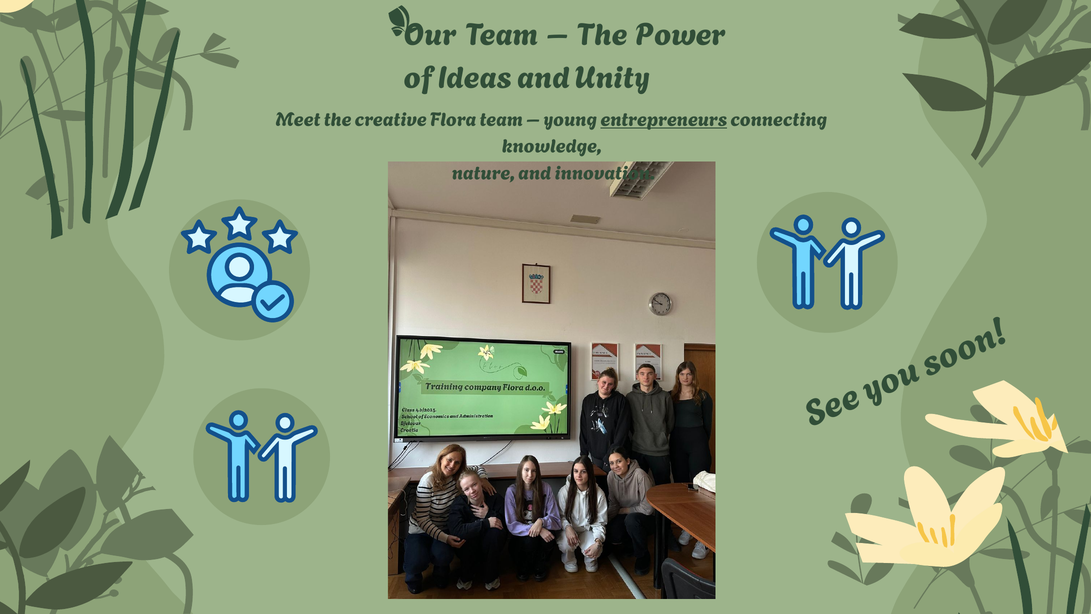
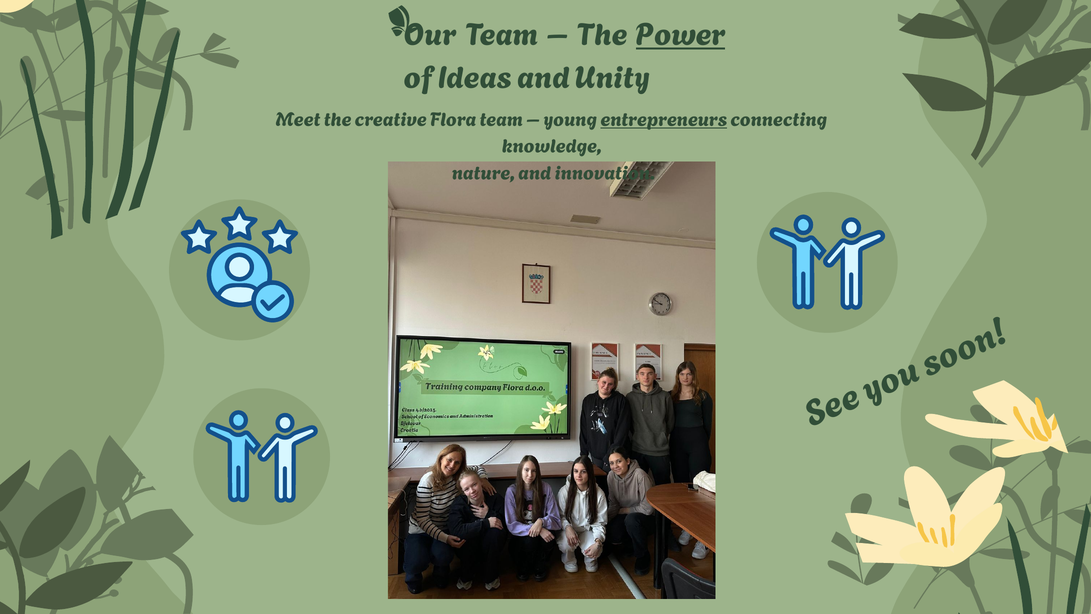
Power underline: none -> present
